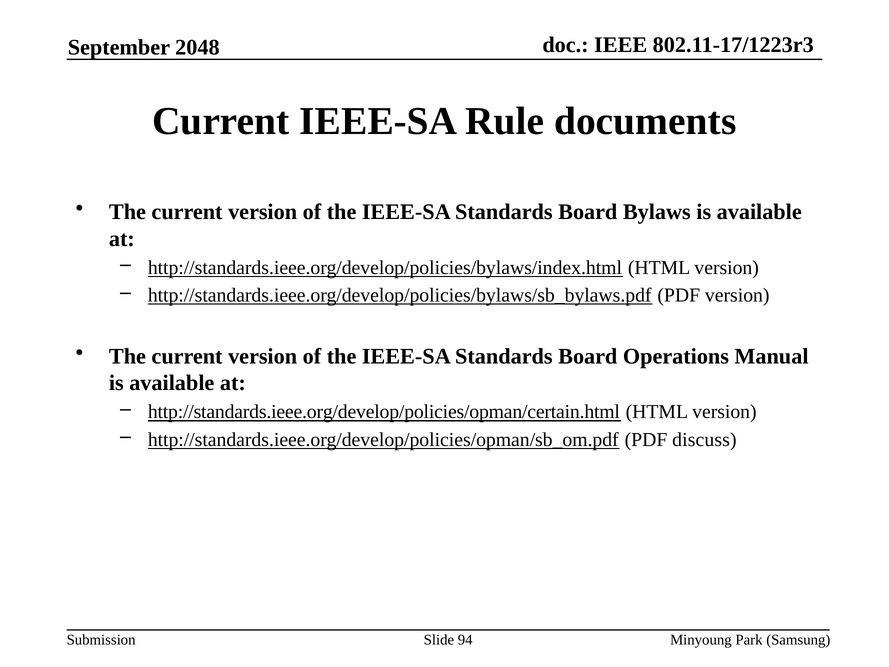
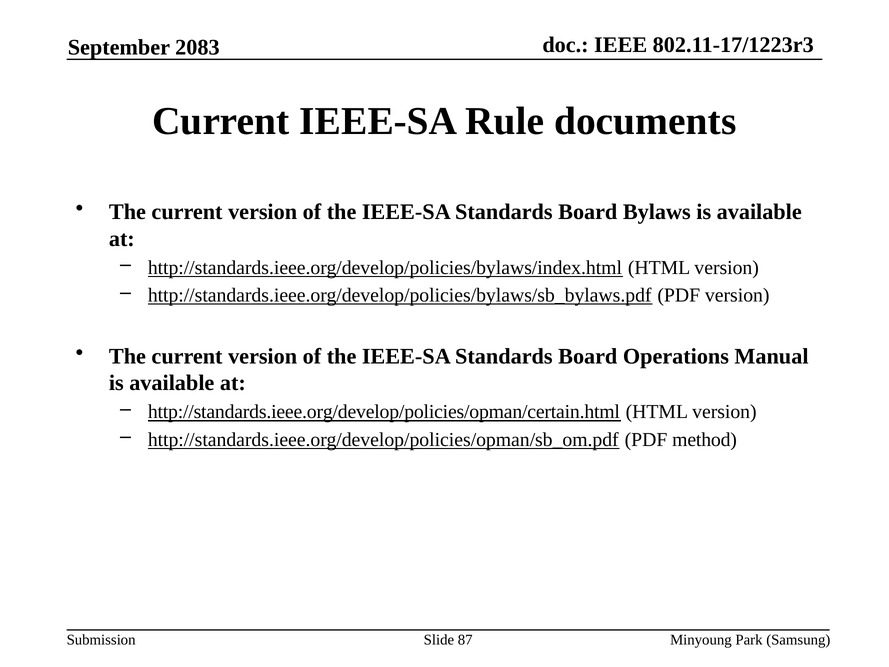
2048: 2048 -> 2083
discuss: discuss -> method
94: 94 -> 87
